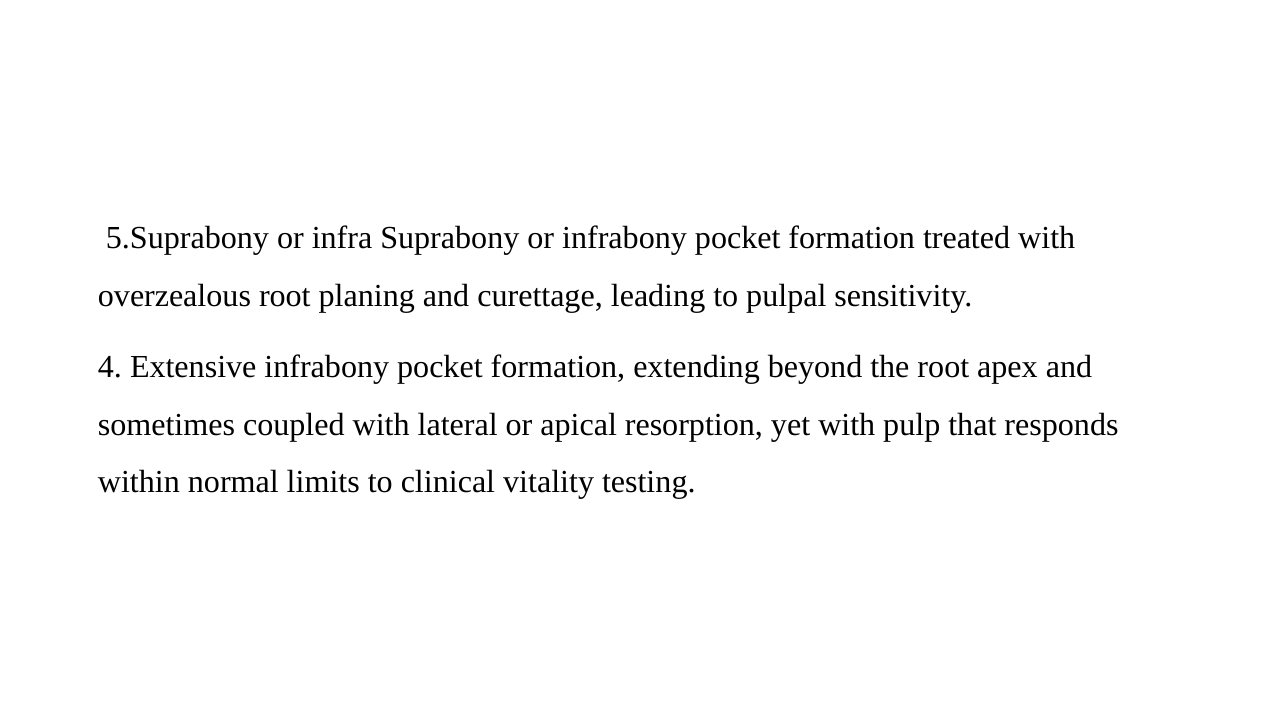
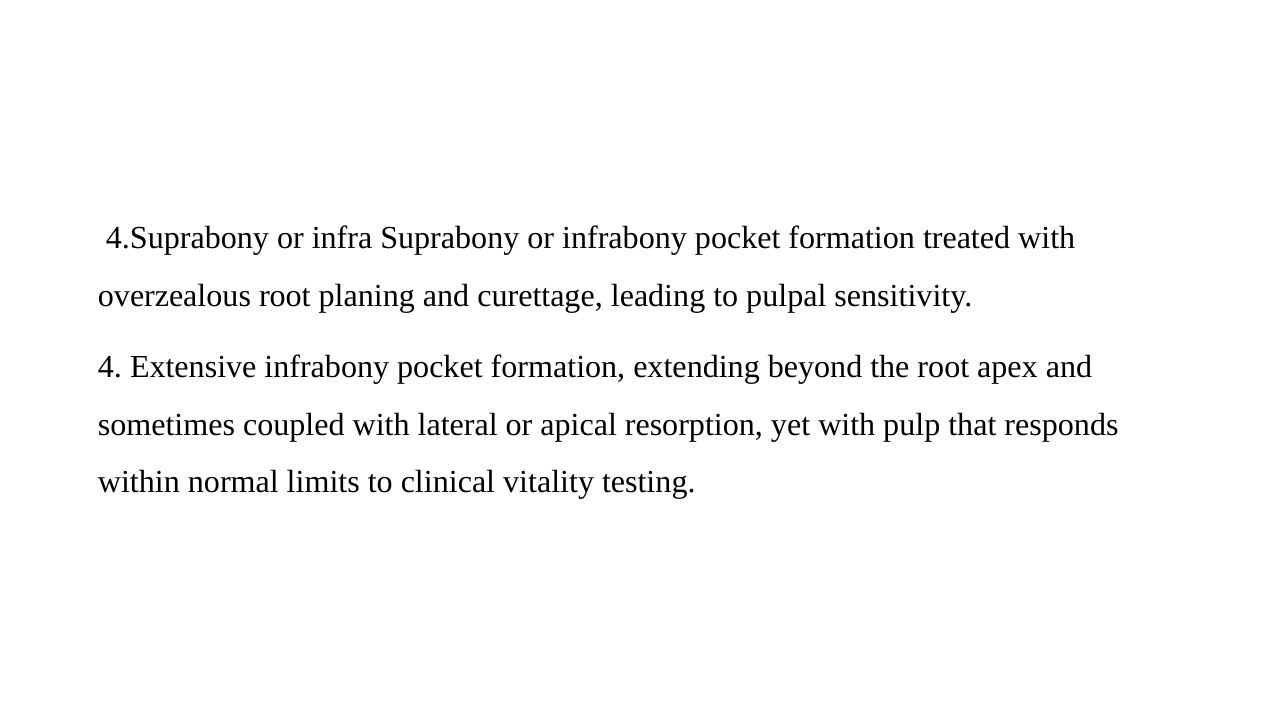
5.Suprabony: 5.Suprabony -> 4.Suprabony
